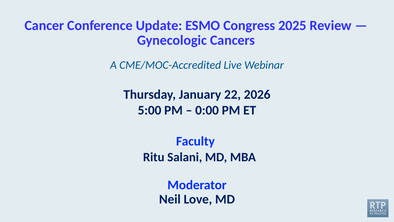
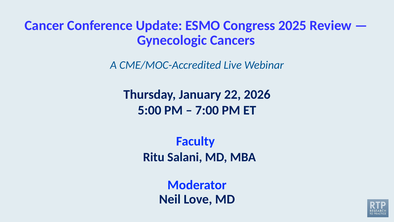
0:00: 0:00 -> 7:00
